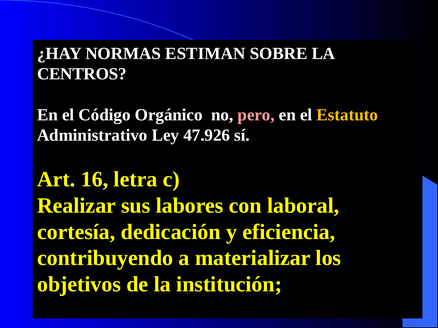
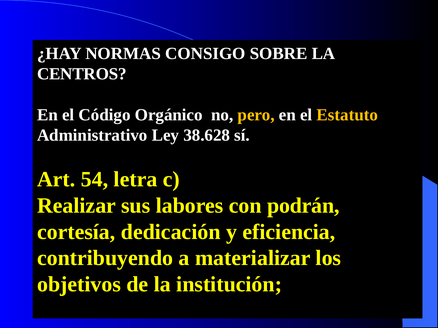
ESTIMAN: ESTIMAN -> CONSIGO
pero colour: pink -> yellow
47.926: 47.926 -> 38.628
16: 16 -> 54
laboral: laboral -> podrán
